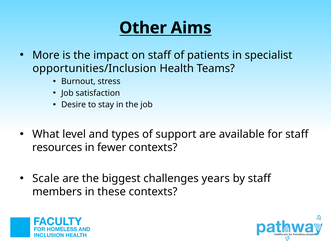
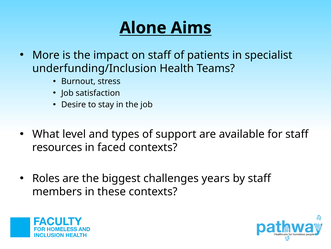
Other: Other -> Alone
opportunities/Inclusion: opportunities/Inclusion -> underfunding/Inclusion
fewer: fewer -> faced
Scale: Scale -> Roles
